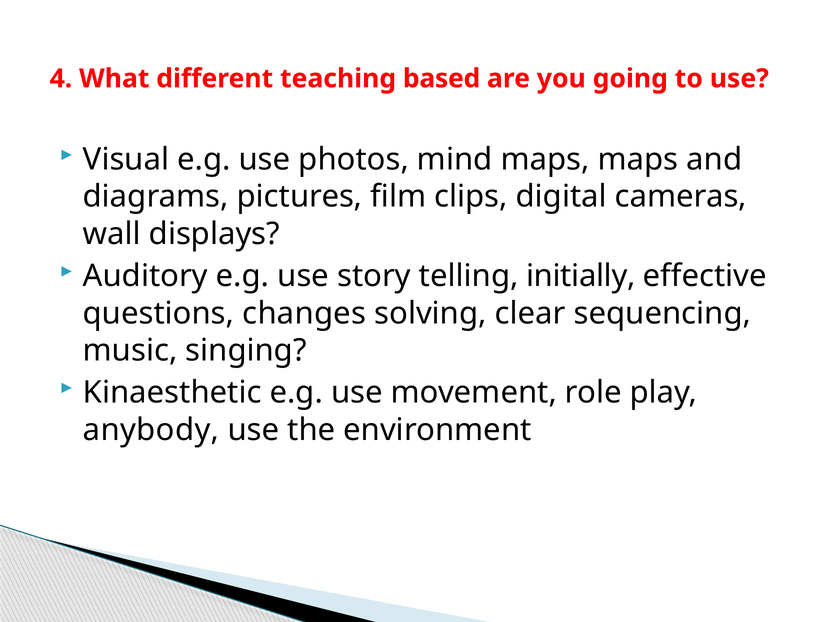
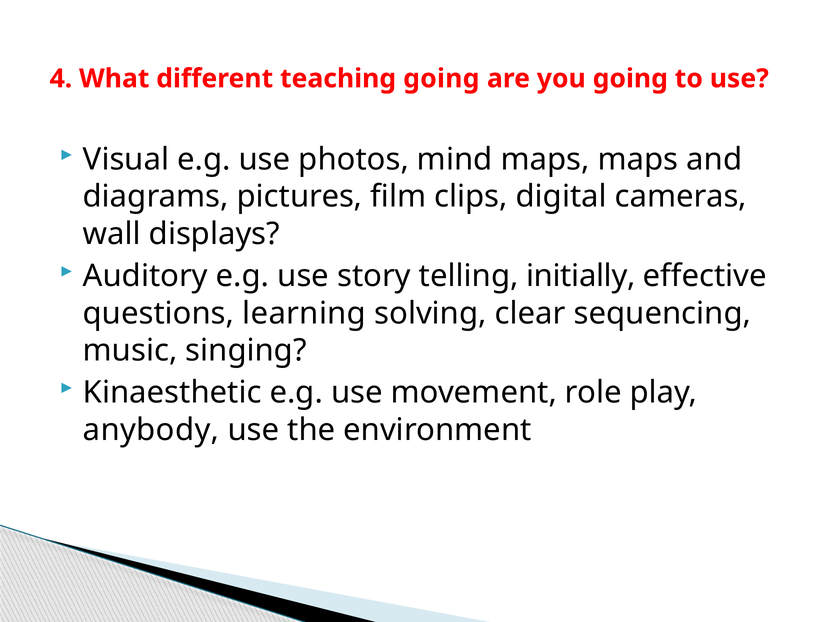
teaching based: based -> going
changes: changes -> learning
